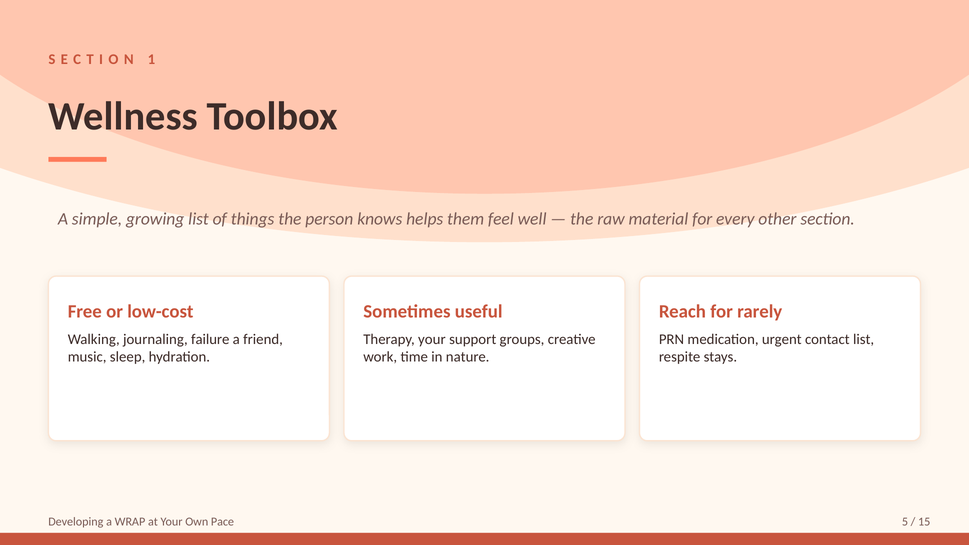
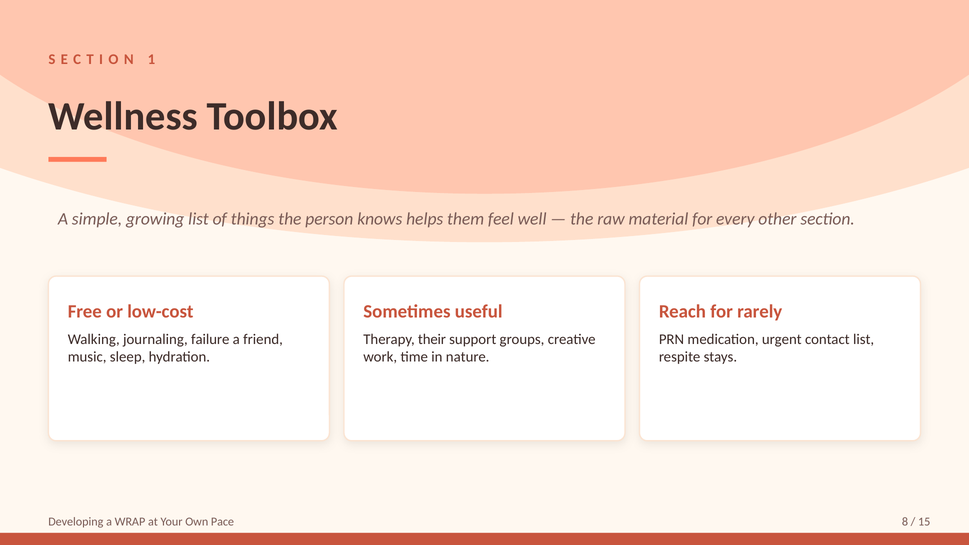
Therapy your: your -> their
5: 5 -> 8
